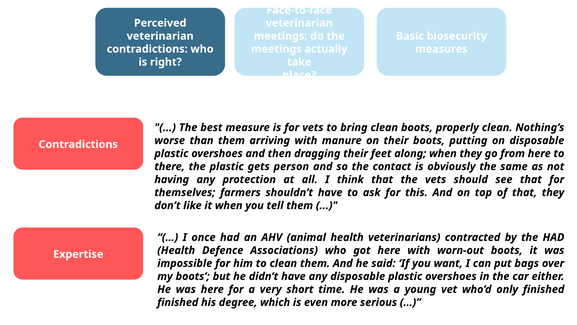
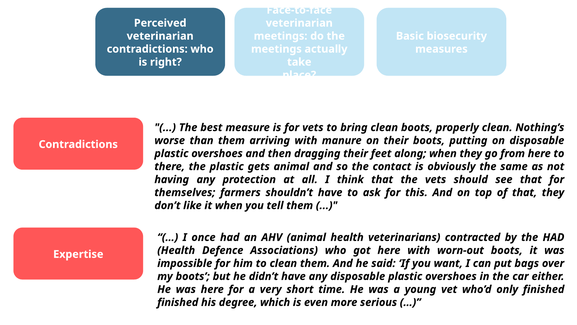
gets person: person -> animal
